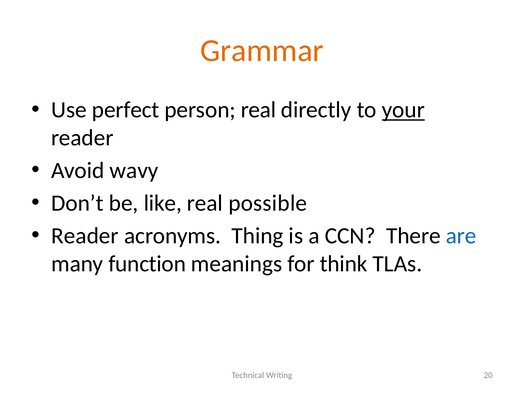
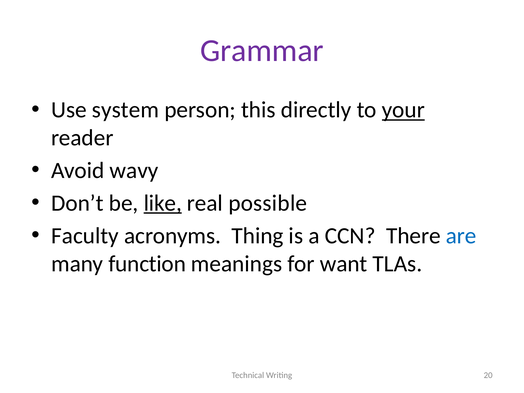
Grammar colour: orange -> purple
perfect: perfect -> system
person real: real -> this
like underline: none -> present
Reader at (85, 236): Reader -> Faculty
think: think -> want
